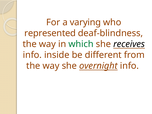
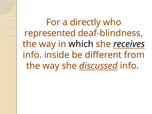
varying: varying -> directly
which colour: green -> black
overnight: overnight -> discussed
